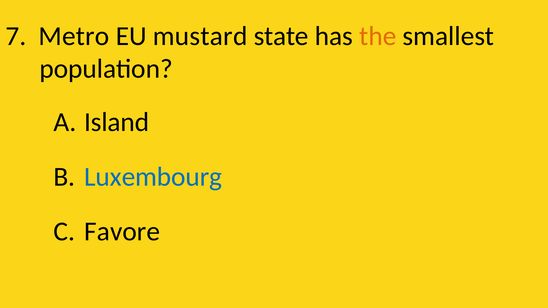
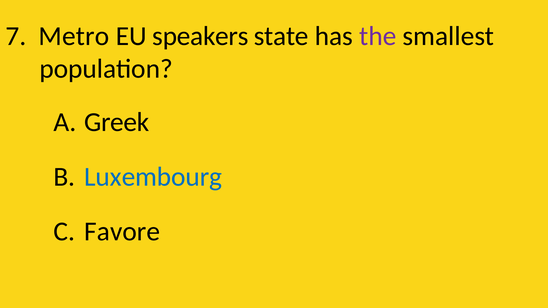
mustard: mustard -> speakers
the colour: orange -> purple
Island: Island -> Greek
